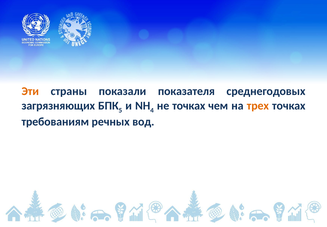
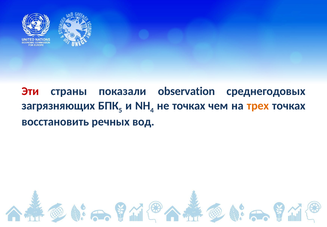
Эти colour: orange -> red
показателя: показателя -> observation
требованиям: требованиям -> восстановить
